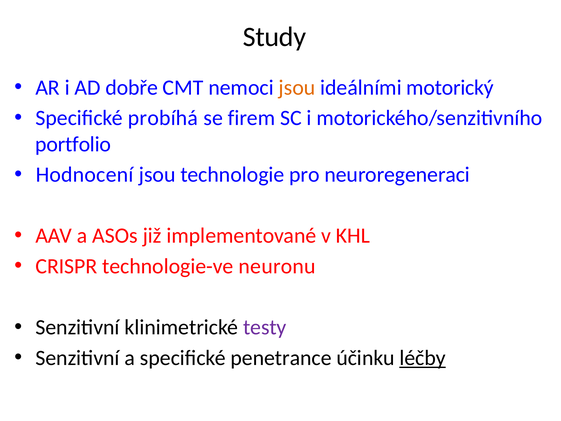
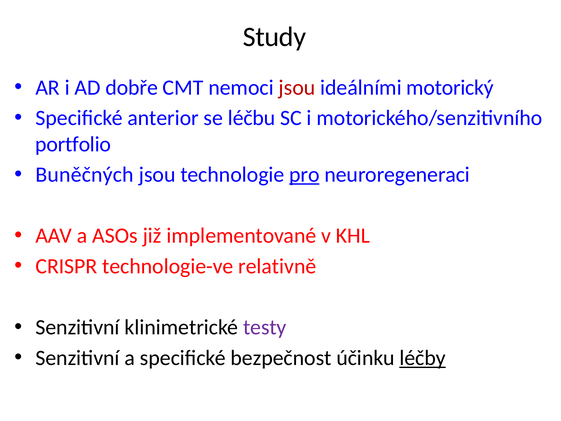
jsou at (297, 88) colour: orange -> red
probíhá: probíhá -> anterior
firem: firem -> léčbu
Hodnocení: Hodnocení -> Buněčných
pro underline: none -> present
neuronu: neuronu -> relativně
penetrance: penetrance -> bezpečnost
